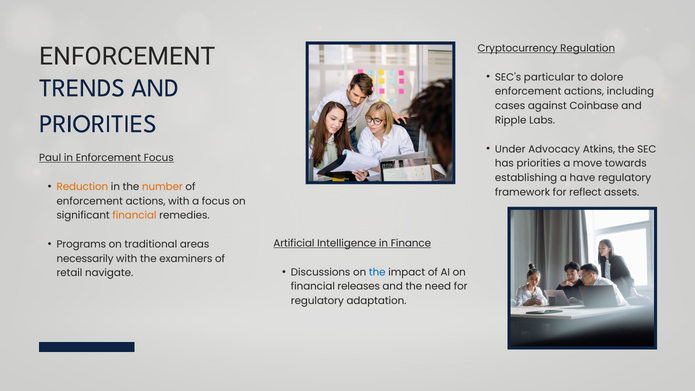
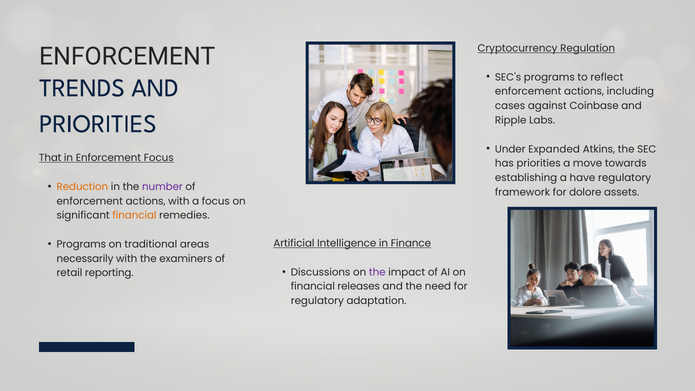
SEC's particular: particular -> programs
dolore: dolore -> reflect
Advocacy: Advocacy -> Expanded
Paul: Paul -> That
number colour: orange -> purple
reflect: reflect -> dolore
the at (377, 272) colour: blue -> purple
navigate: navigate -> reporting
